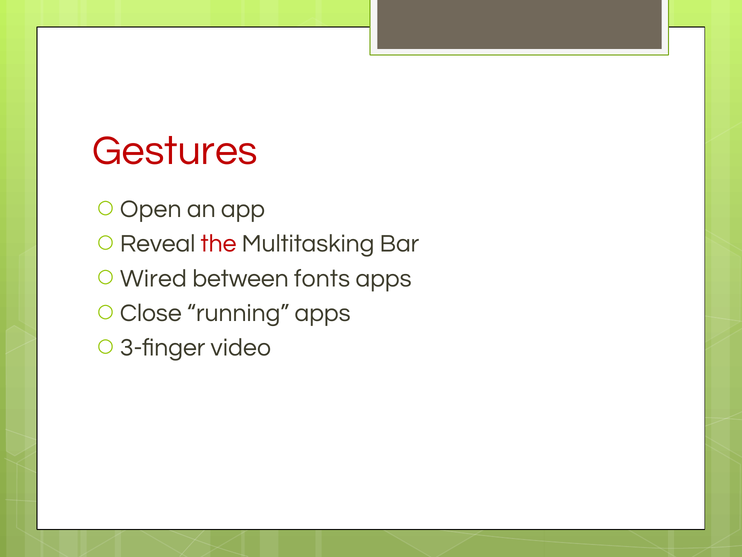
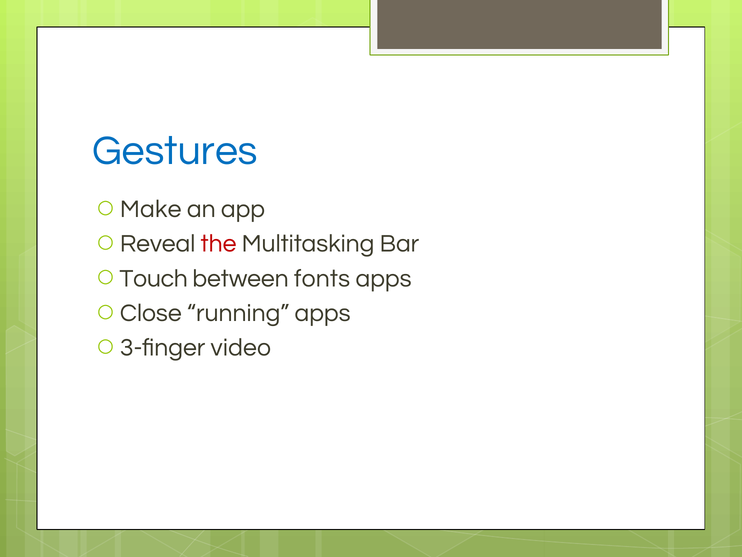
Gestures colour: red -> blue
Open: Open -> Make
Wired: Wired -> Touch
